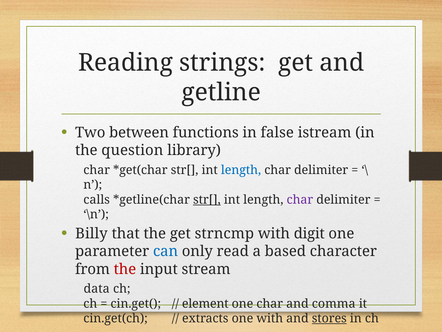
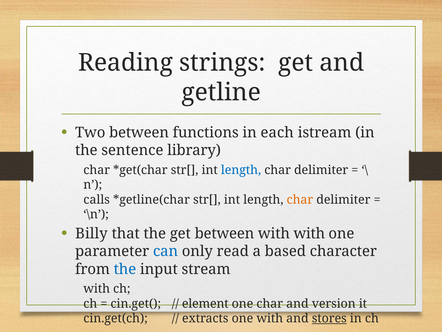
false: false -> each
question: question -> sentence
str[ at (207, 199) underline: present -> none
char at (300, 199) colour: purple -> orange
get strncmp: strncmp -> between
with digit: digit -> with
the at (125, 269) colour: red -> blue
data at (97, 288): data -> with
comma: comma -> version
